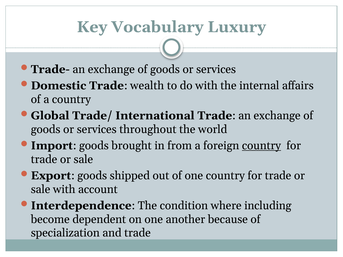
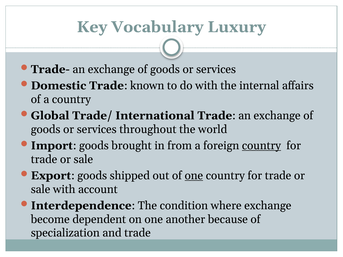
wealth: wealth -> known
one at (194, 176) underline: none -> present
where including: including -> exchange
